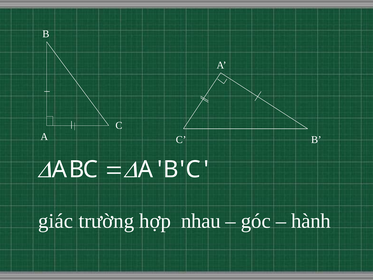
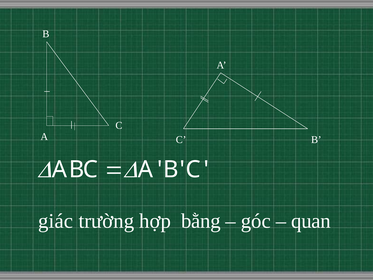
nhau: nhau -> bằng
hành: hành -> quan
